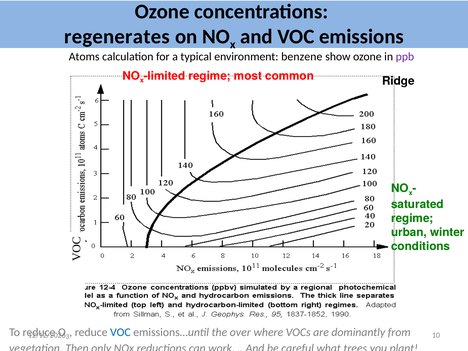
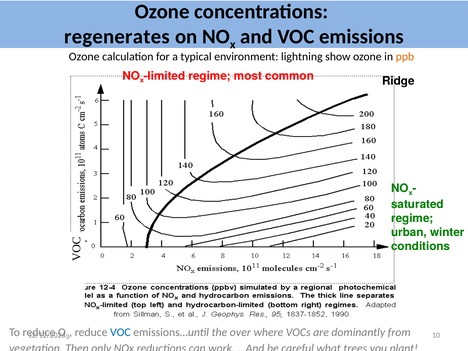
Atoms at (84, 57): Atoms -> Ozone
benzene: benzene -> lightning
ppb colour: purple -> orange
